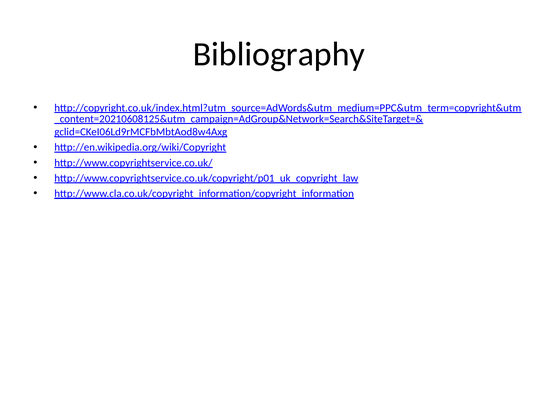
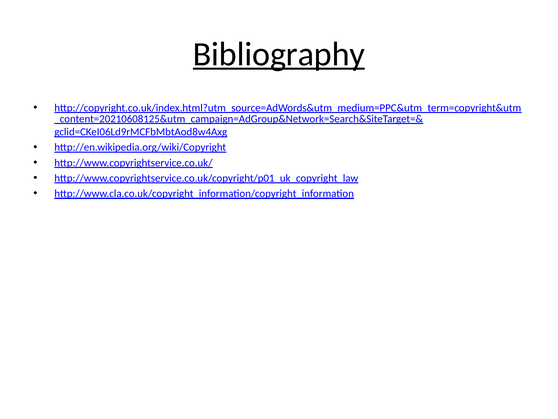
Bibliography underline: none -> present
